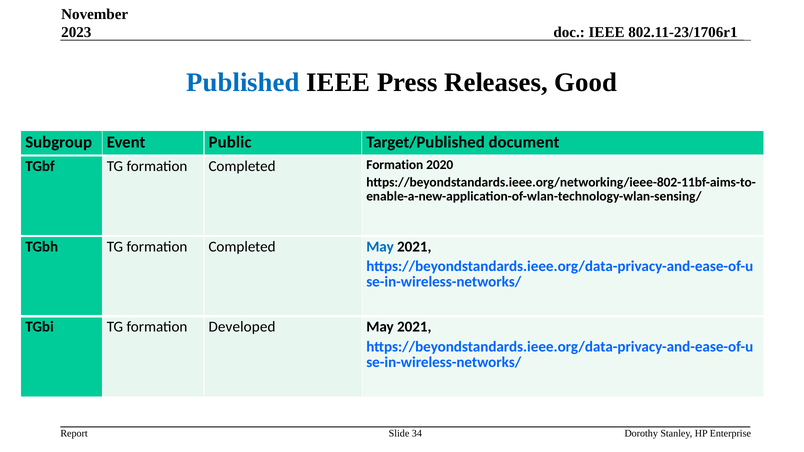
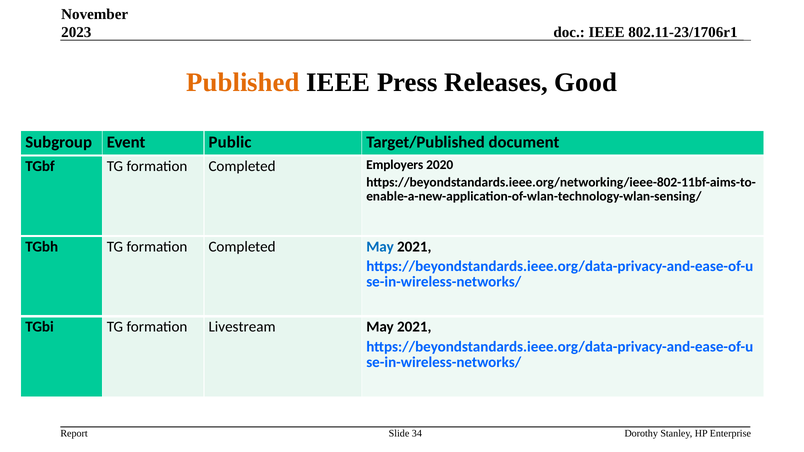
Published colour: blue -> orange
Completed Formation: Formation -> Employers
Developed: Developed -> Livestream
